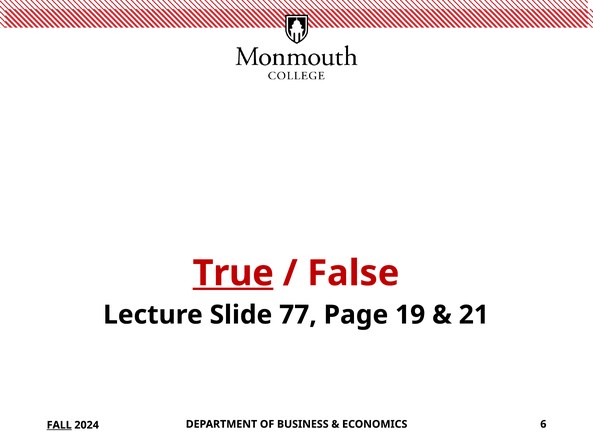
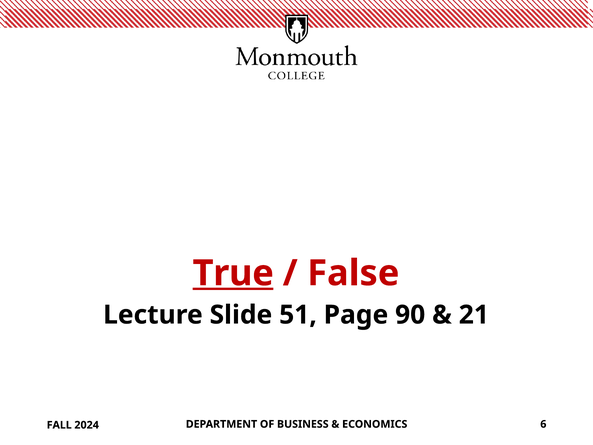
77: 77 -> 51
19: 19 -> 90
FALL underline: present -> none
